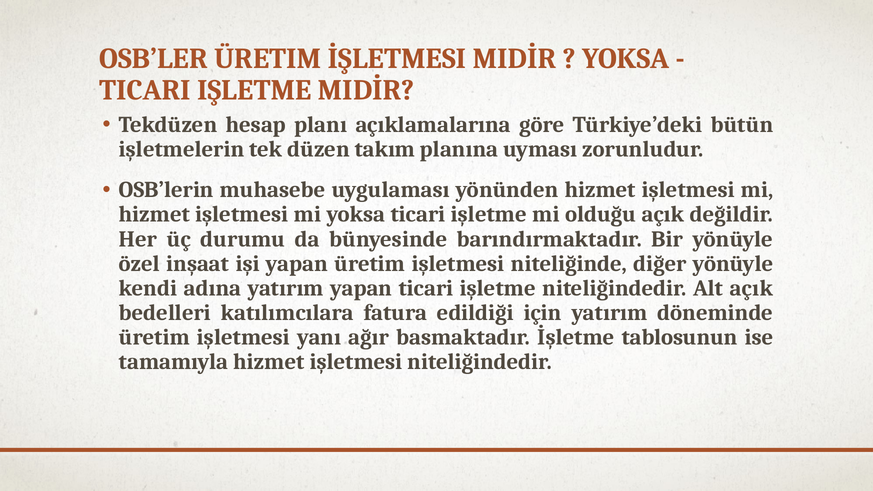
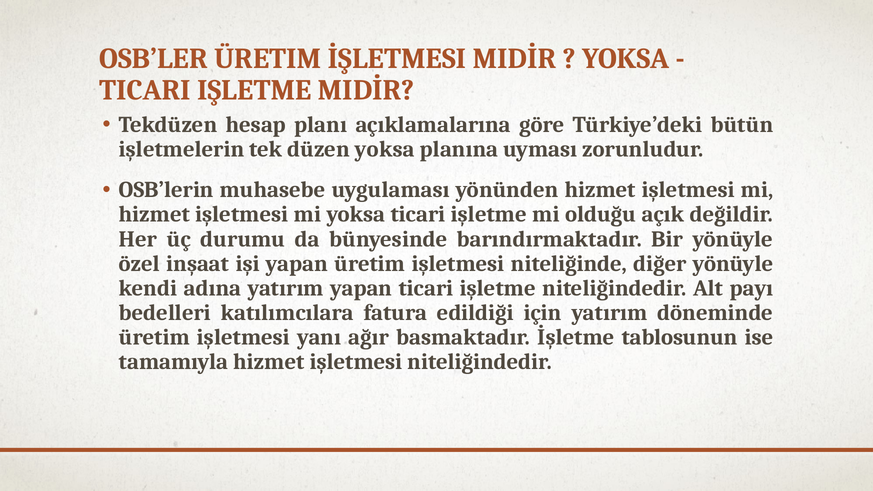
düzen takım: takım -> yoksa
Alt açık: açık -> payı
